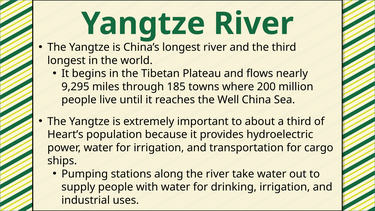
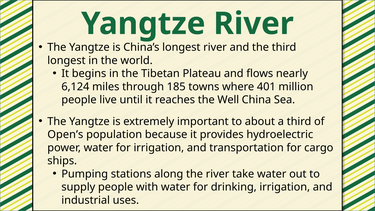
9,295: 9,295 -> 6,124
200: 200 -> 401
Heart’s: Heart’s -> Open’s
